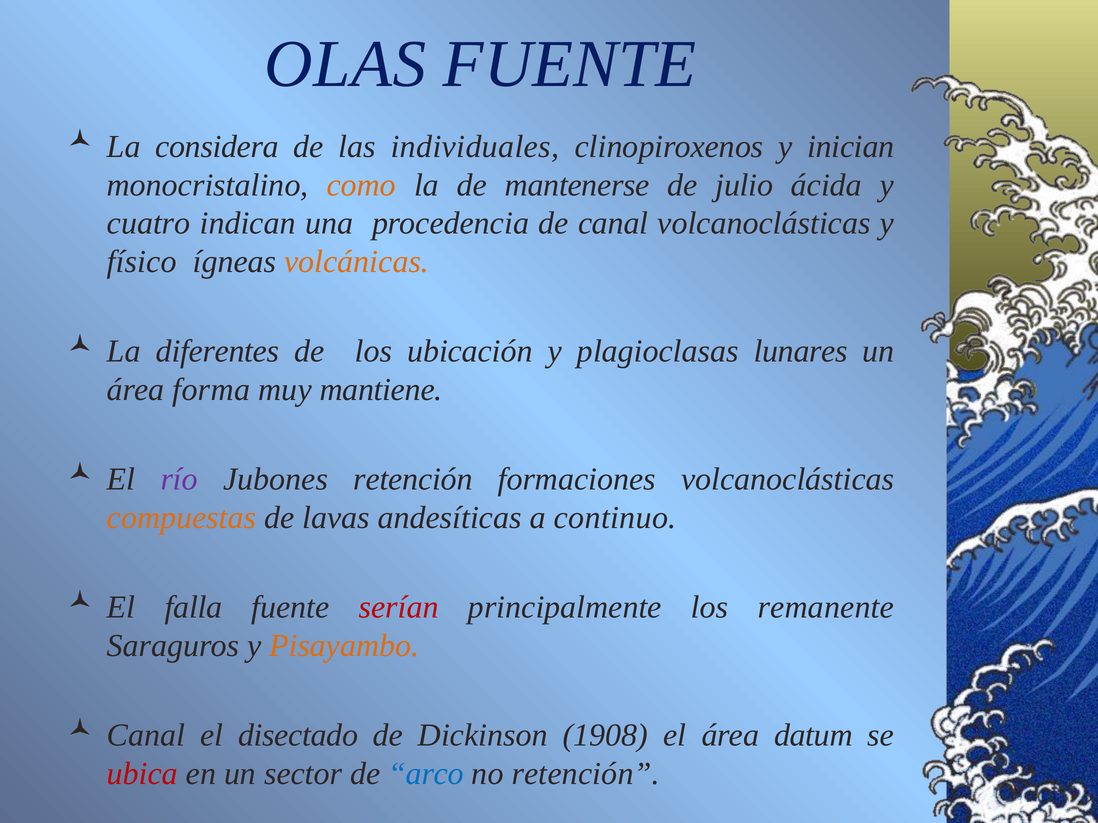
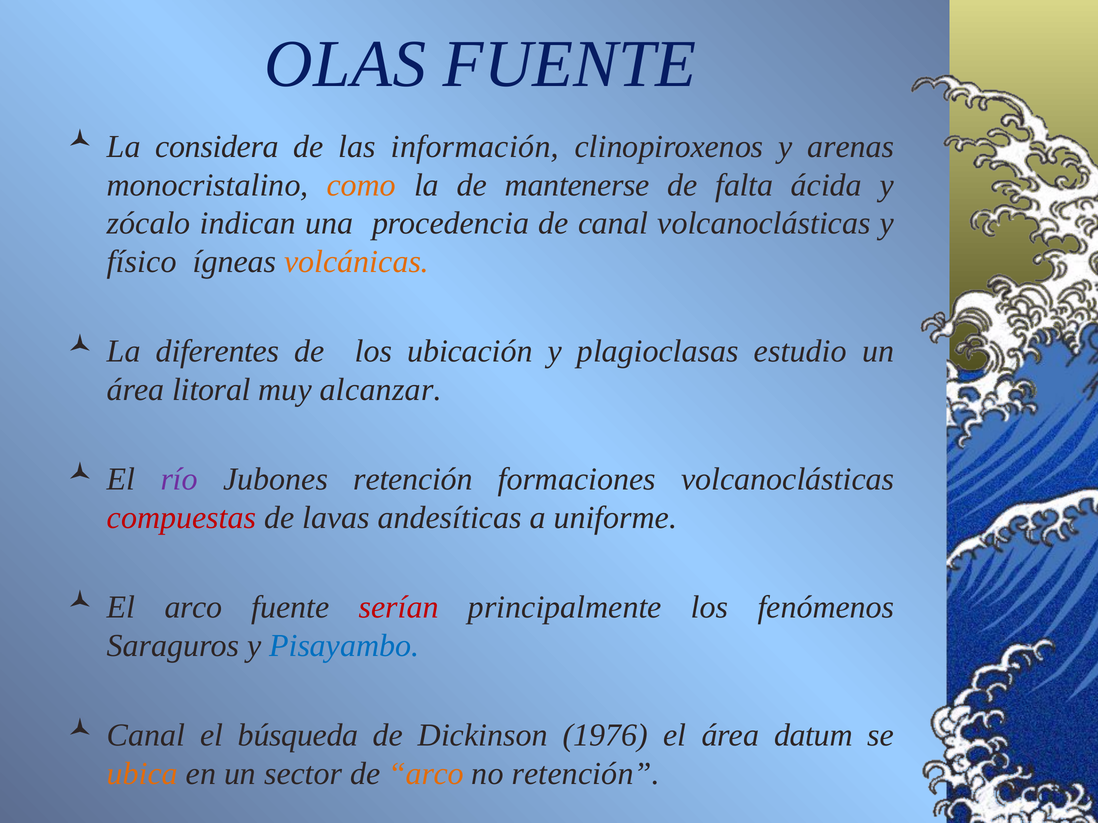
individuales: individuales -> información
inician: inician -> arenas
julio: julio -> falta
cuatro: cuatro -> zócalo
lunares: lunares -> estudio
forma: forma -> litoral
mantiene: mantiene -> alcanzar
compuestas colour: orange -> red
continuo: continuo -> uniforme
El falla: falla -> arco
remanente: remanente -> fenómenos
Pisayambo colour: orange -> blue
disectado: disectado -> búsqueda
1908: 1908 -> 1976
ubica colour: red -> orange
arco at (426, 774) colour: blue -> orange
